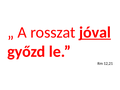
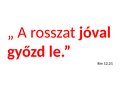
jóval underline: present -> none
